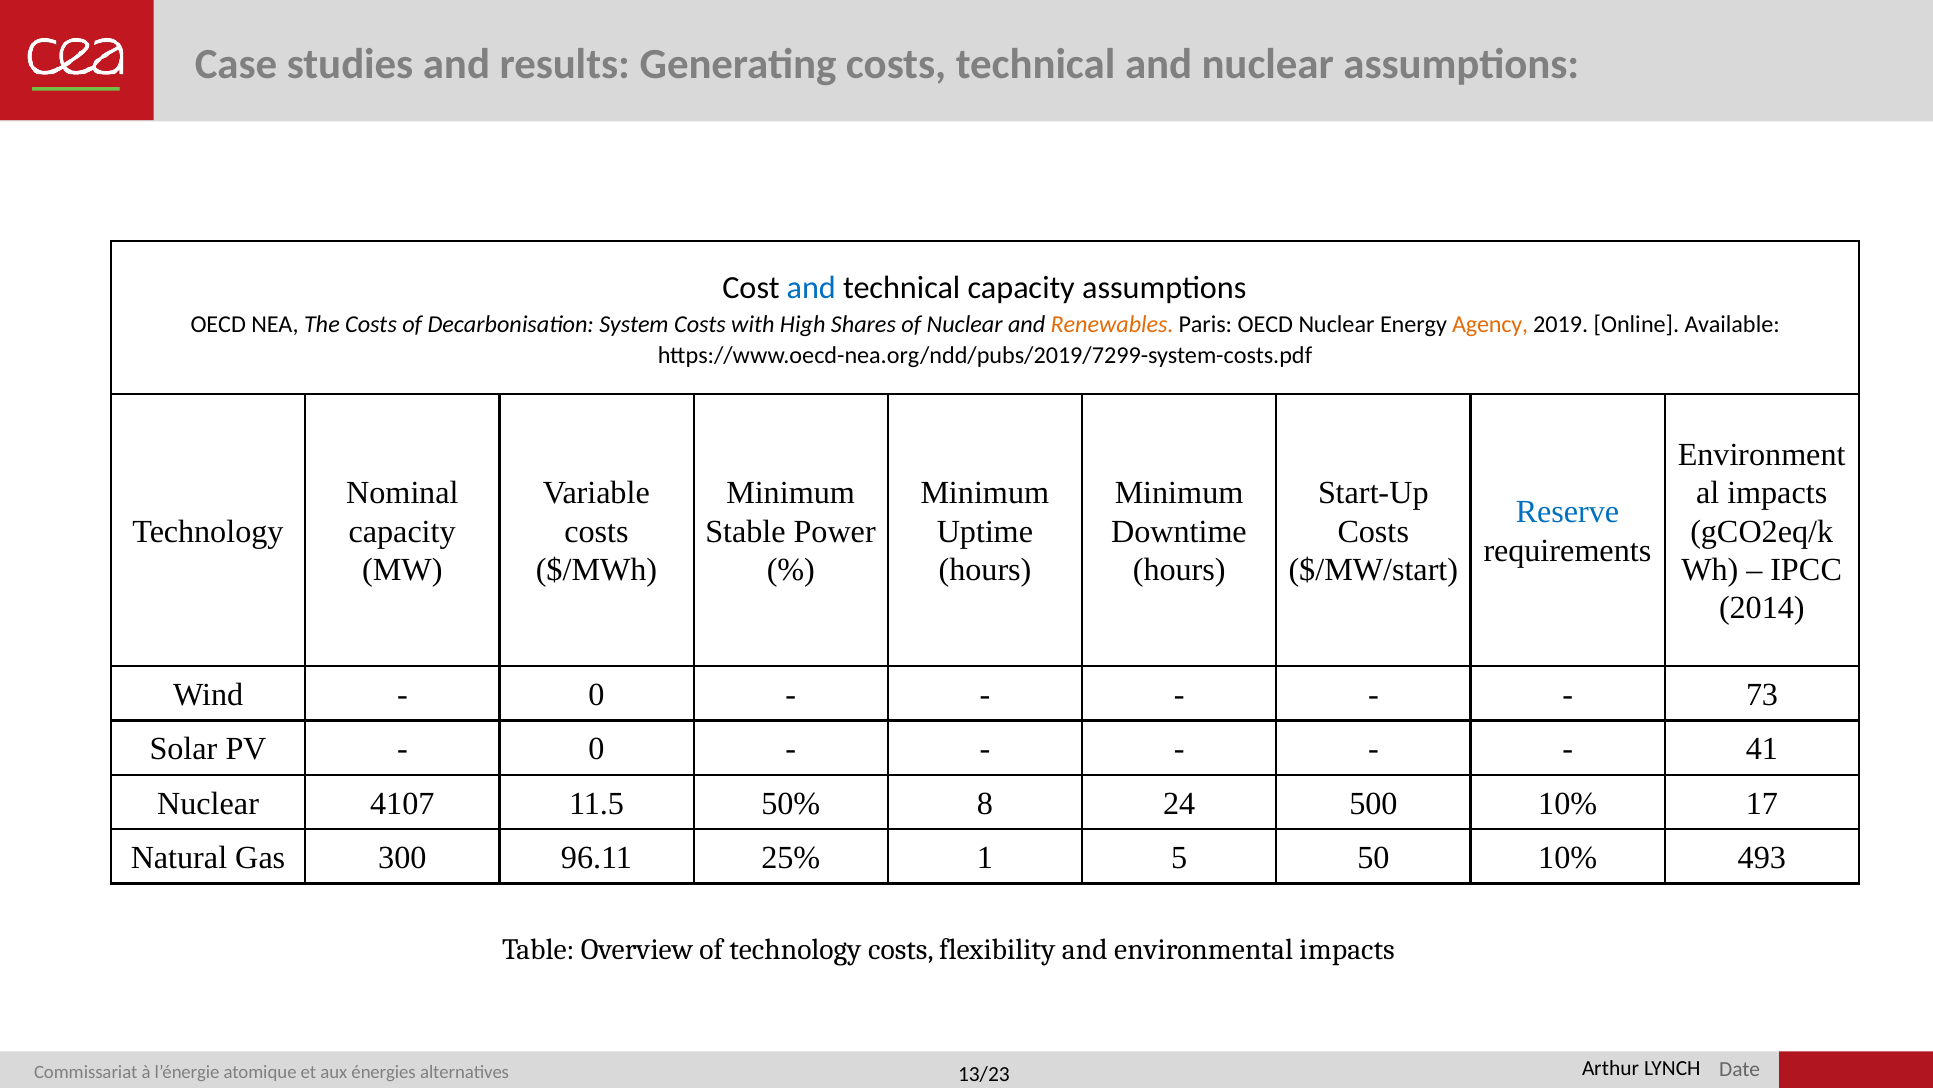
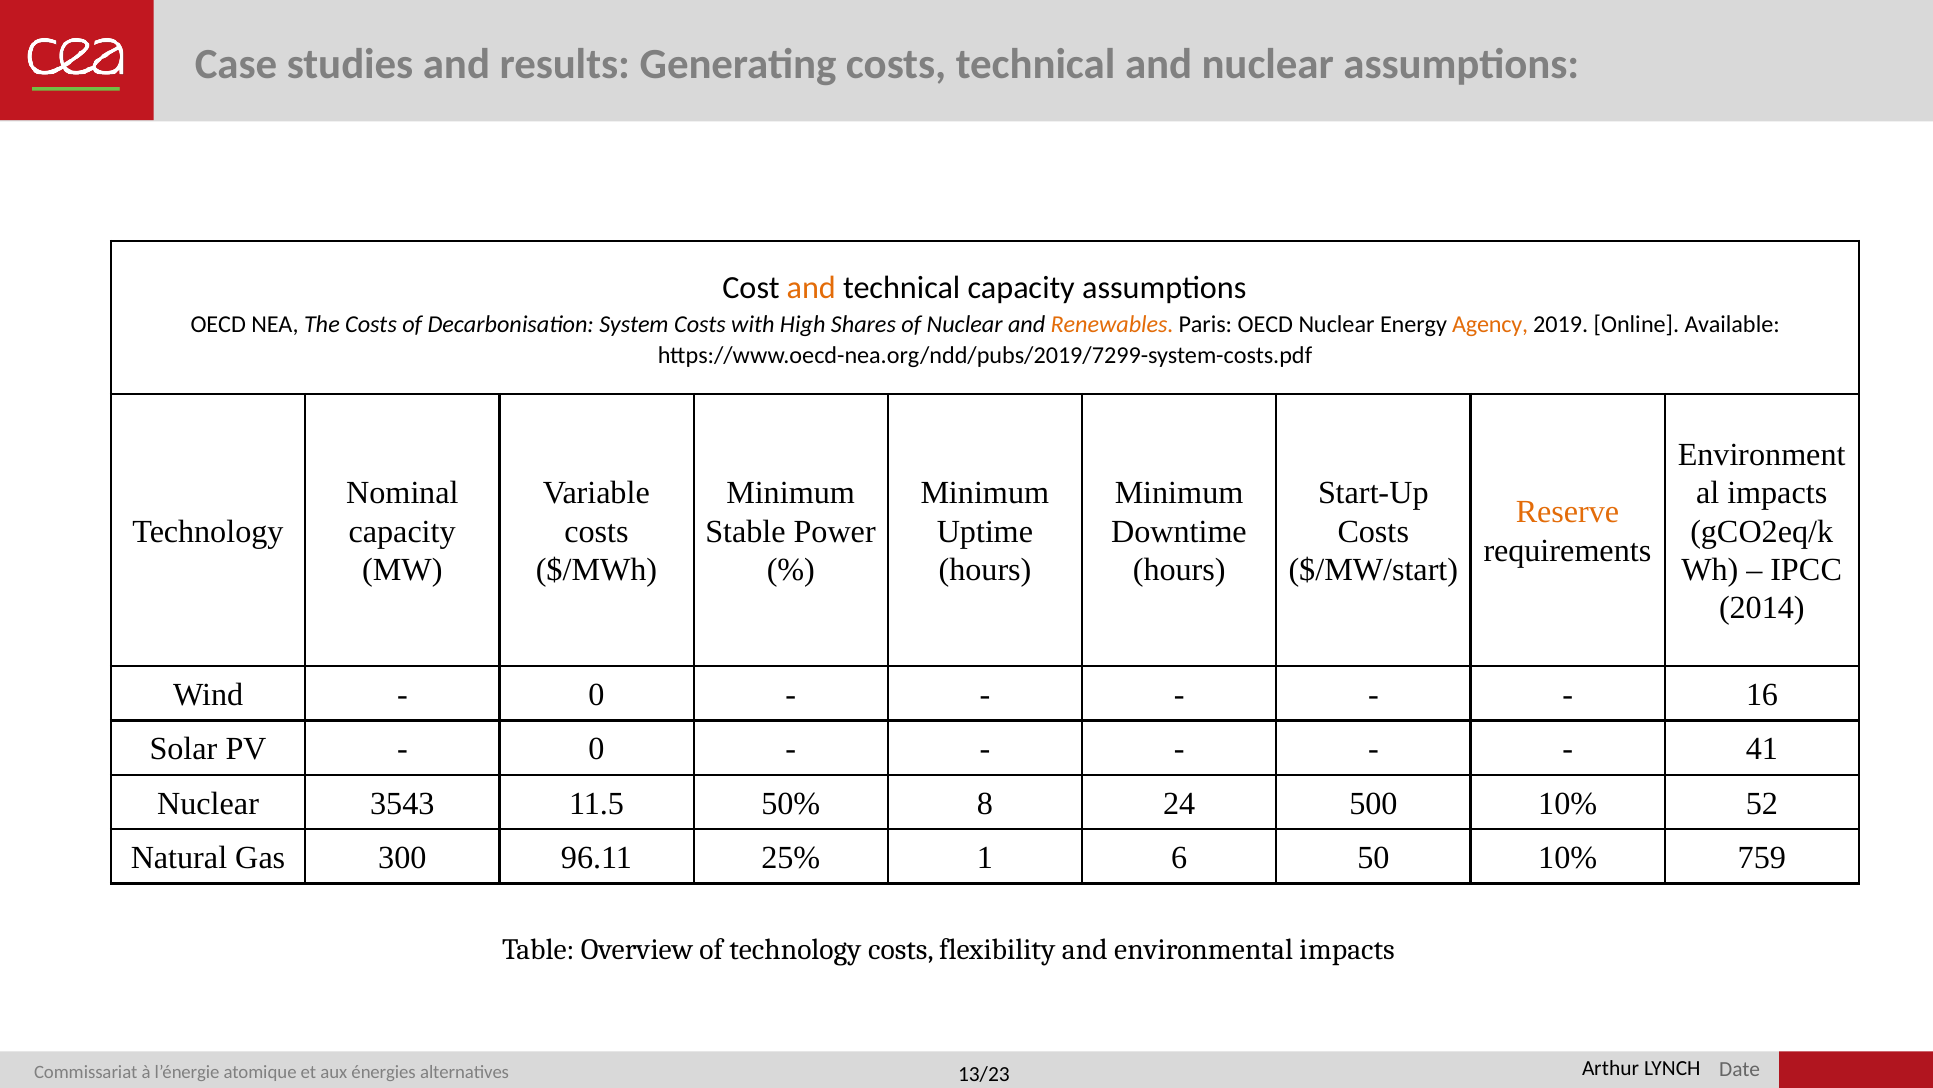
and at (811, 288) colour: blue -> orange
Reserve colour: blue -> orange
73: 73 -> 16
4107: 4107 -> 3543
17: 17 -> 52
5: 5 -> 6
493: 493 -> 759
